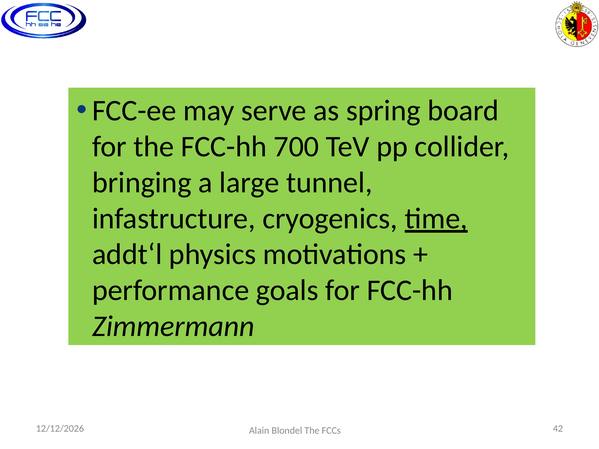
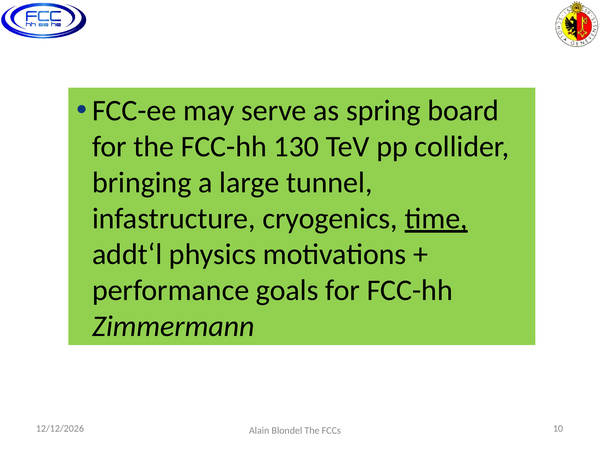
700: 700 -> 130
42: 42 -> 10
